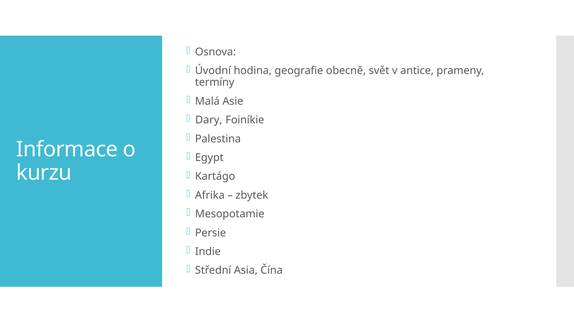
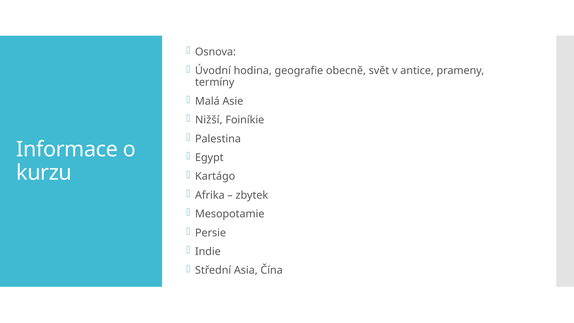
Dary: Dary -> Nižší
